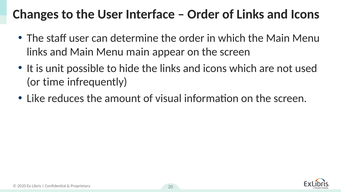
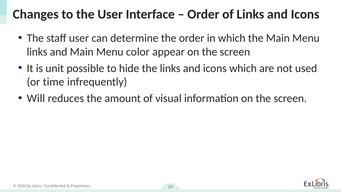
Menu main: main -> color
Like: Like -> Will
